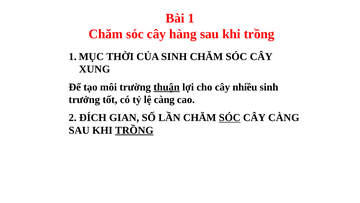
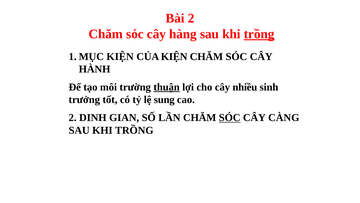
Bài 1: 1 -> 2
trồng at (259, 34) underline: none -> present
THỜI at (120, 56): THỜI -> KIỆN
CỦA SINH: SINH -> KIỆN
XUNG: XUNG -> HÀNH
lệ càng: càng -> sung
ĐÍCH: ĐÍCH -> DINH
TRỒNG at (134, 130) underline: present -> none
